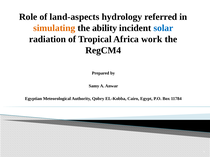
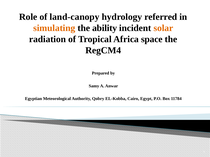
land-aspects: land-aspects -> land-canopy
solar colour: blue -> orange
work: work -> space
